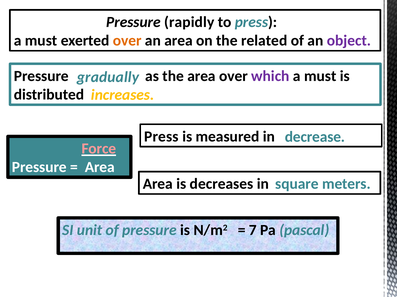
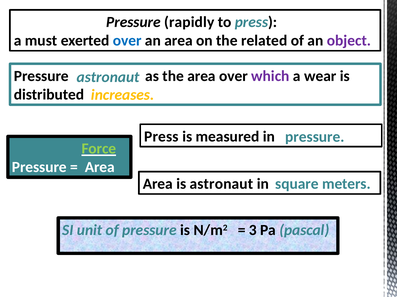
over at (127, 41) colour: orange -> blue
must at (320, 76): must -> wear
gradually at (108, 77): gradually -> astronaut
in decrease: decrease -> pressure
Force colour: pink -> light green
is decreases: decreases -> astronaut
7: 7 -> 3
